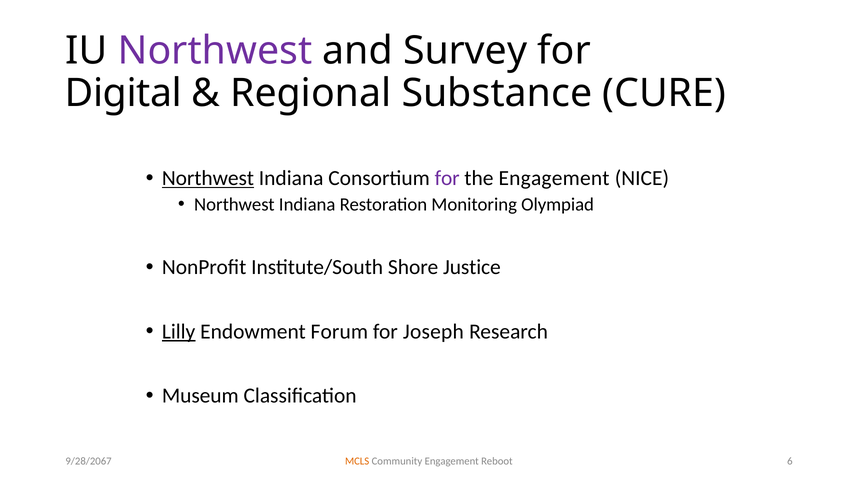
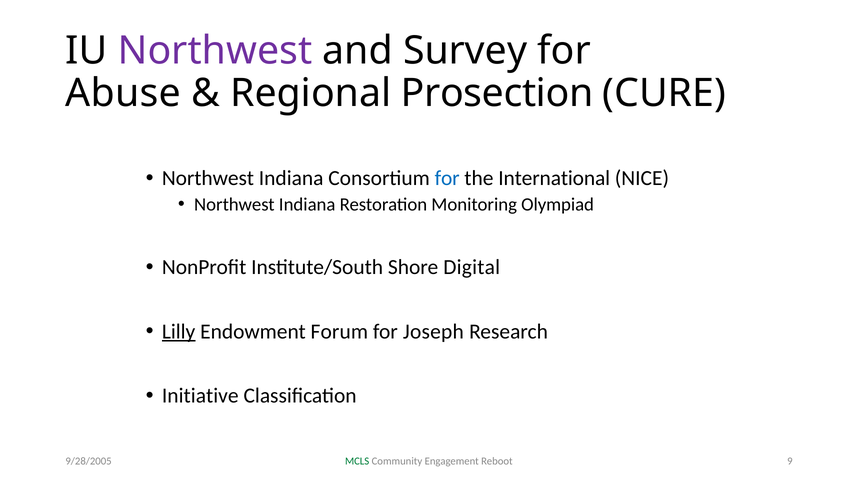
Digital: Digital -> Abuse
Substance: Substance -> Prosection
Northwest at (208, 178) underline: present -> none
for at (447, 178) colour: purple -> blue
the Engagement: Engagement -> International
Justice: Justice -> Digital
Museum: Museum -> Initiative
MCLS colour: orange -> green
6: 6 -> 9
9/28/2067: 9/28/2067 -> 9/28/2005
